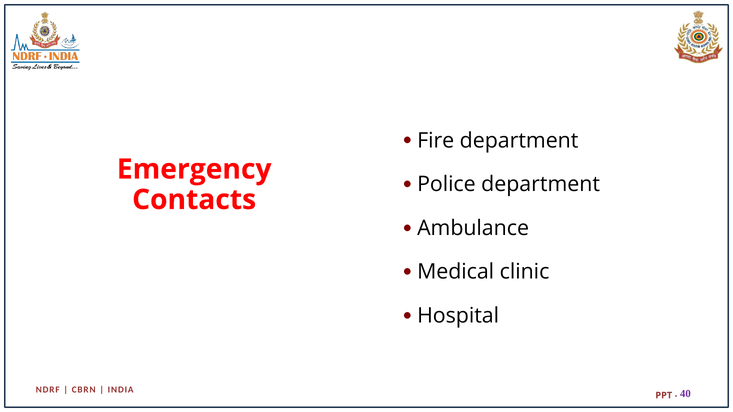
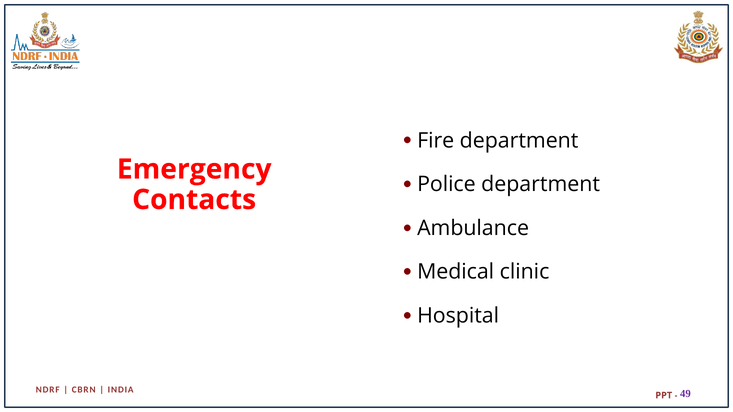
40: 40 -> 49
